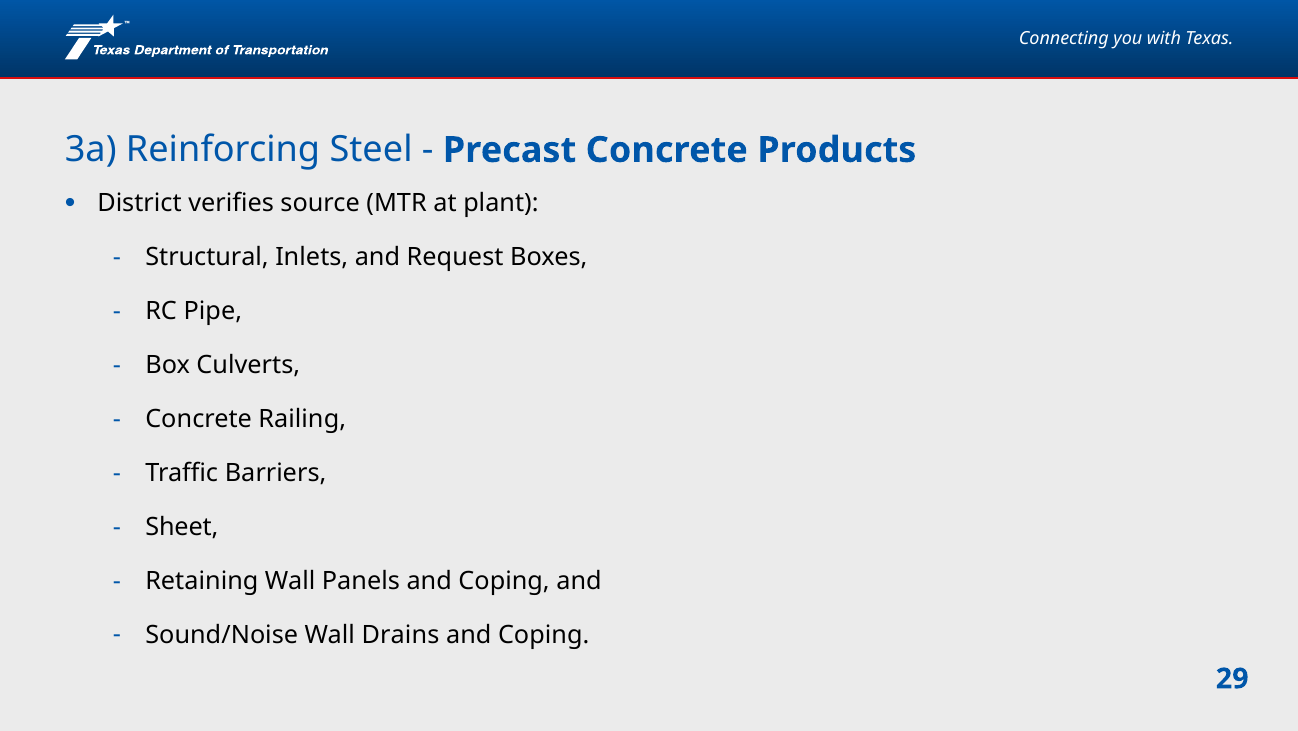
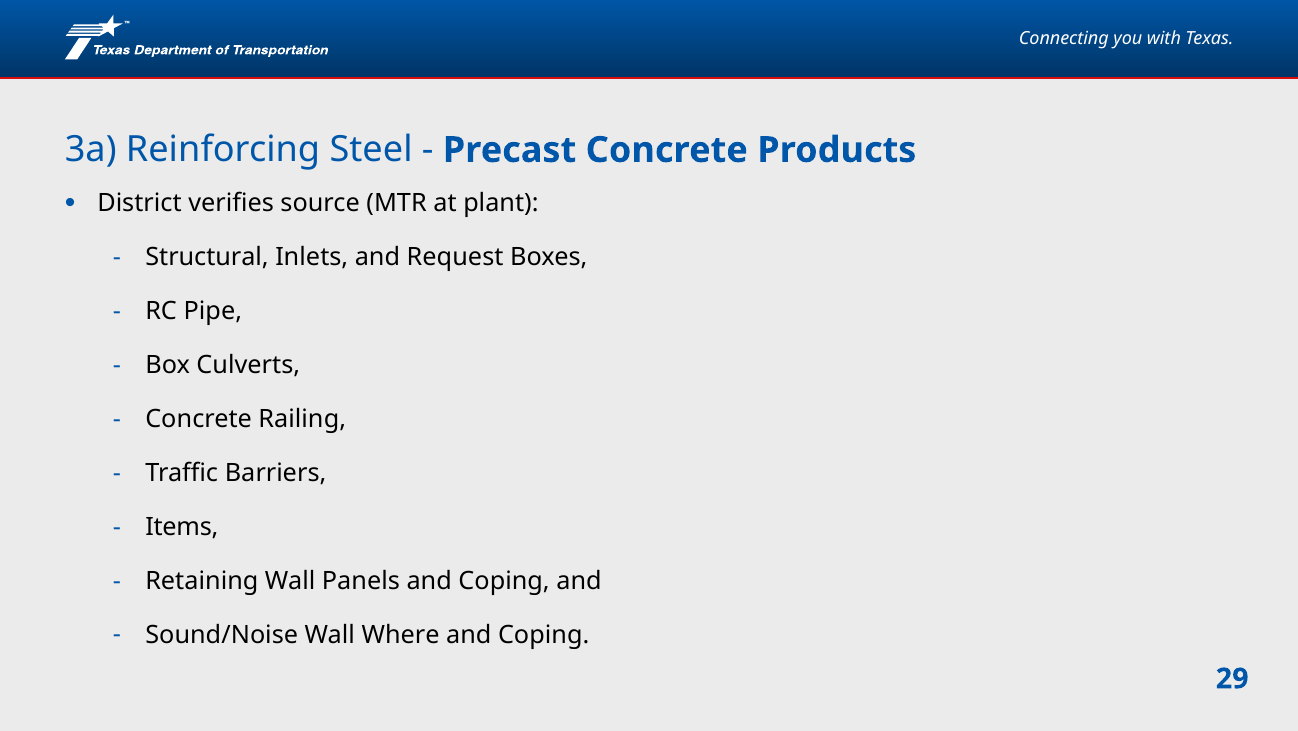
Sheet: Sheet -> Items
Drains: Drains -> Where
